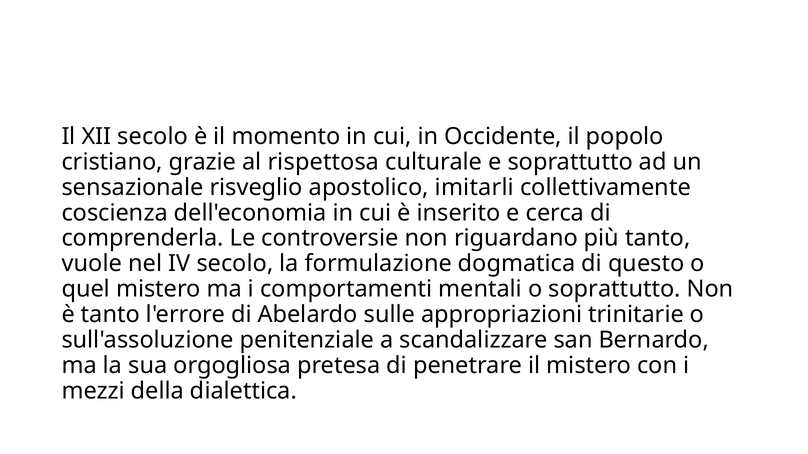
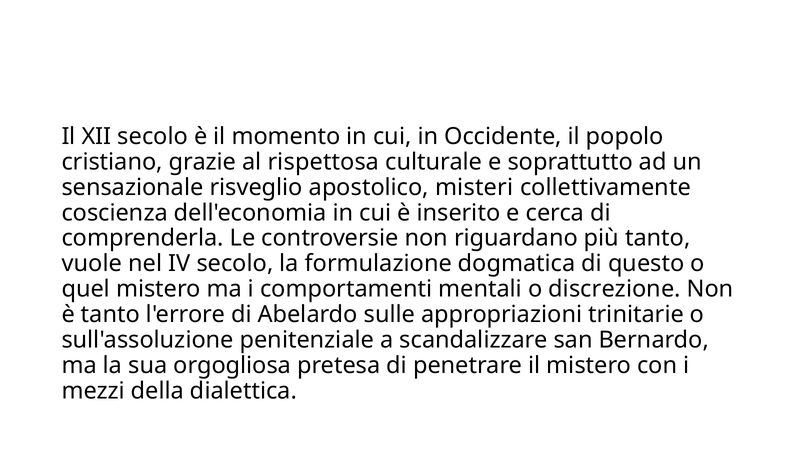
imitarli: imitarli -> misteri
o soprattutto: soprattutto -> discrezione
